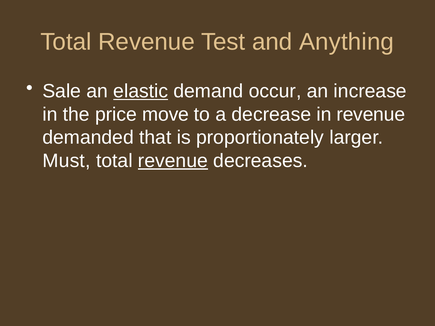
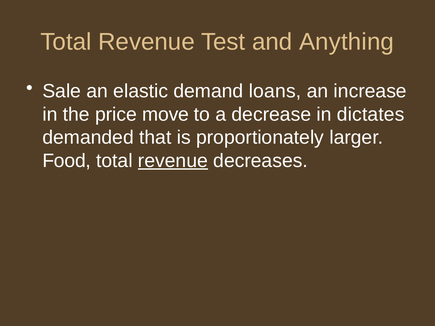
elastic underline: present -> none
occur: occur -> loans
in revenue: revenue -> dictates
Must: Must -> Food
